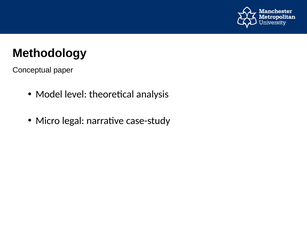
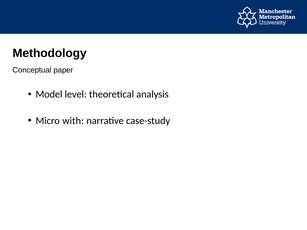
legal: legal -> with
